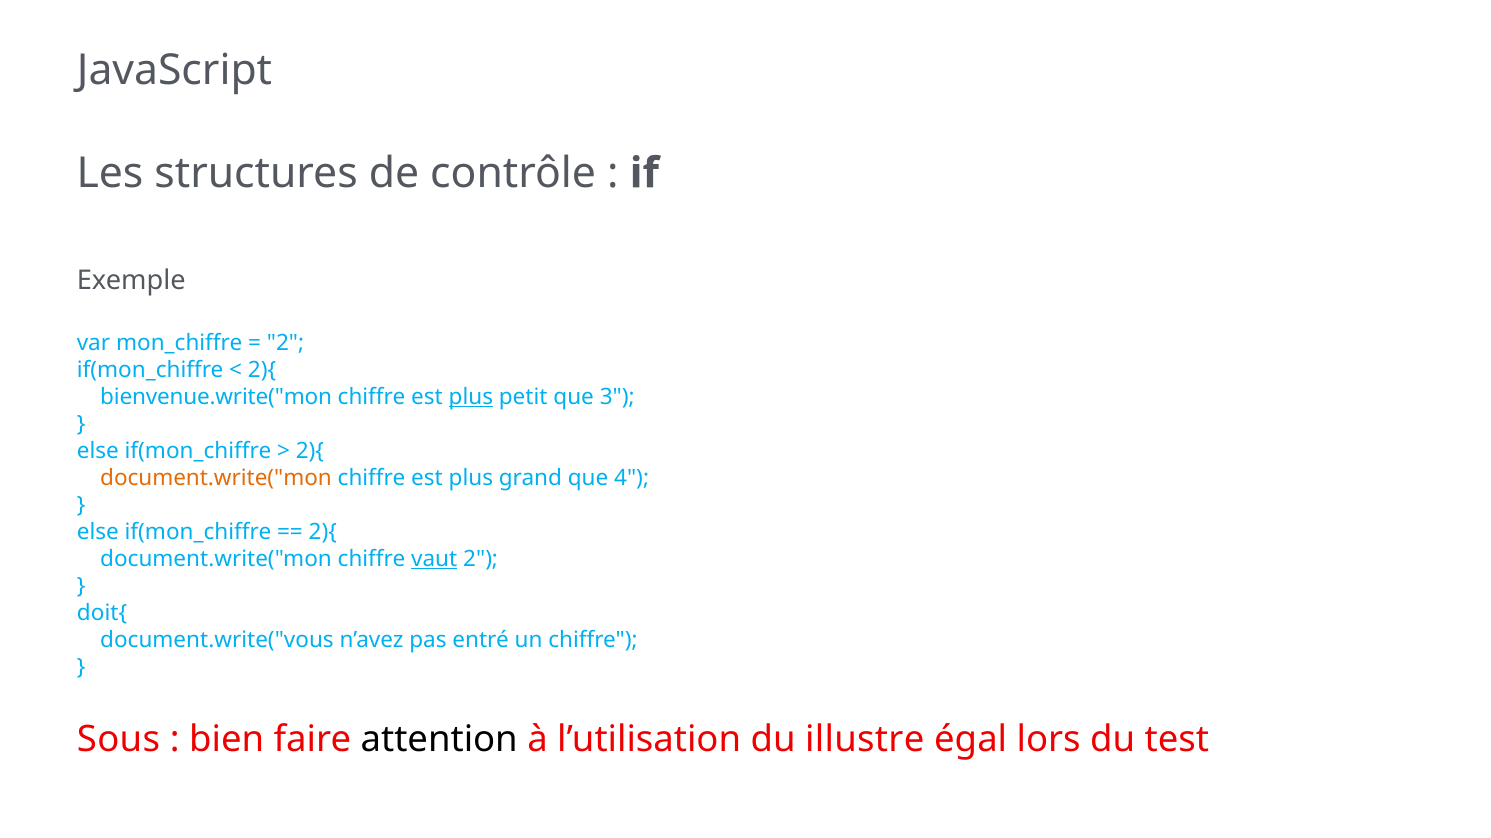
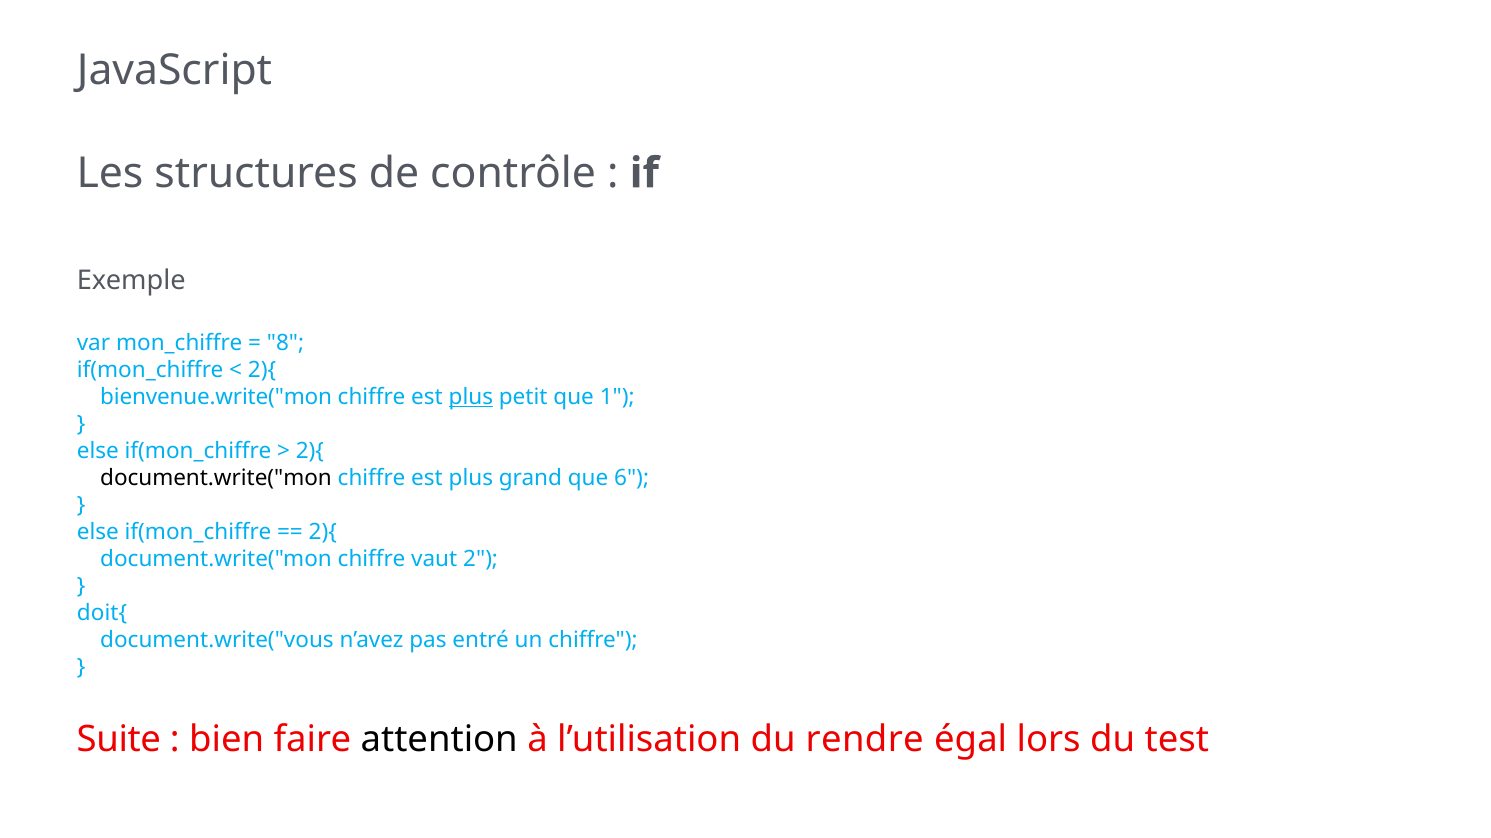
2 at (286, 343): 2 -> 8
3: 3 -> 1
document.write("mon at (216, 478) colour: orange -> black
4: 4 -> 6
vaut underline: present -> none
Sous: Sous -> Suite
illustre: illustre -> rendre
